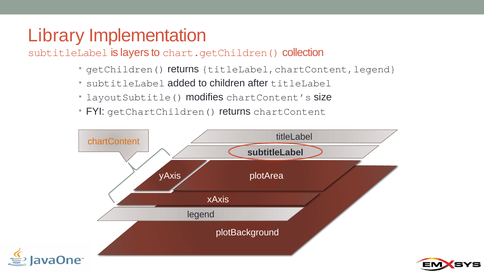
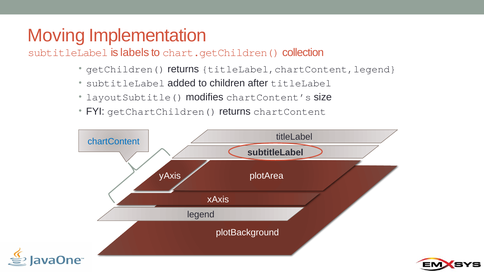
Library: Library -> Moving
layers: layers -> labels
chartContent at (114, 141) colour: orange -> blue
